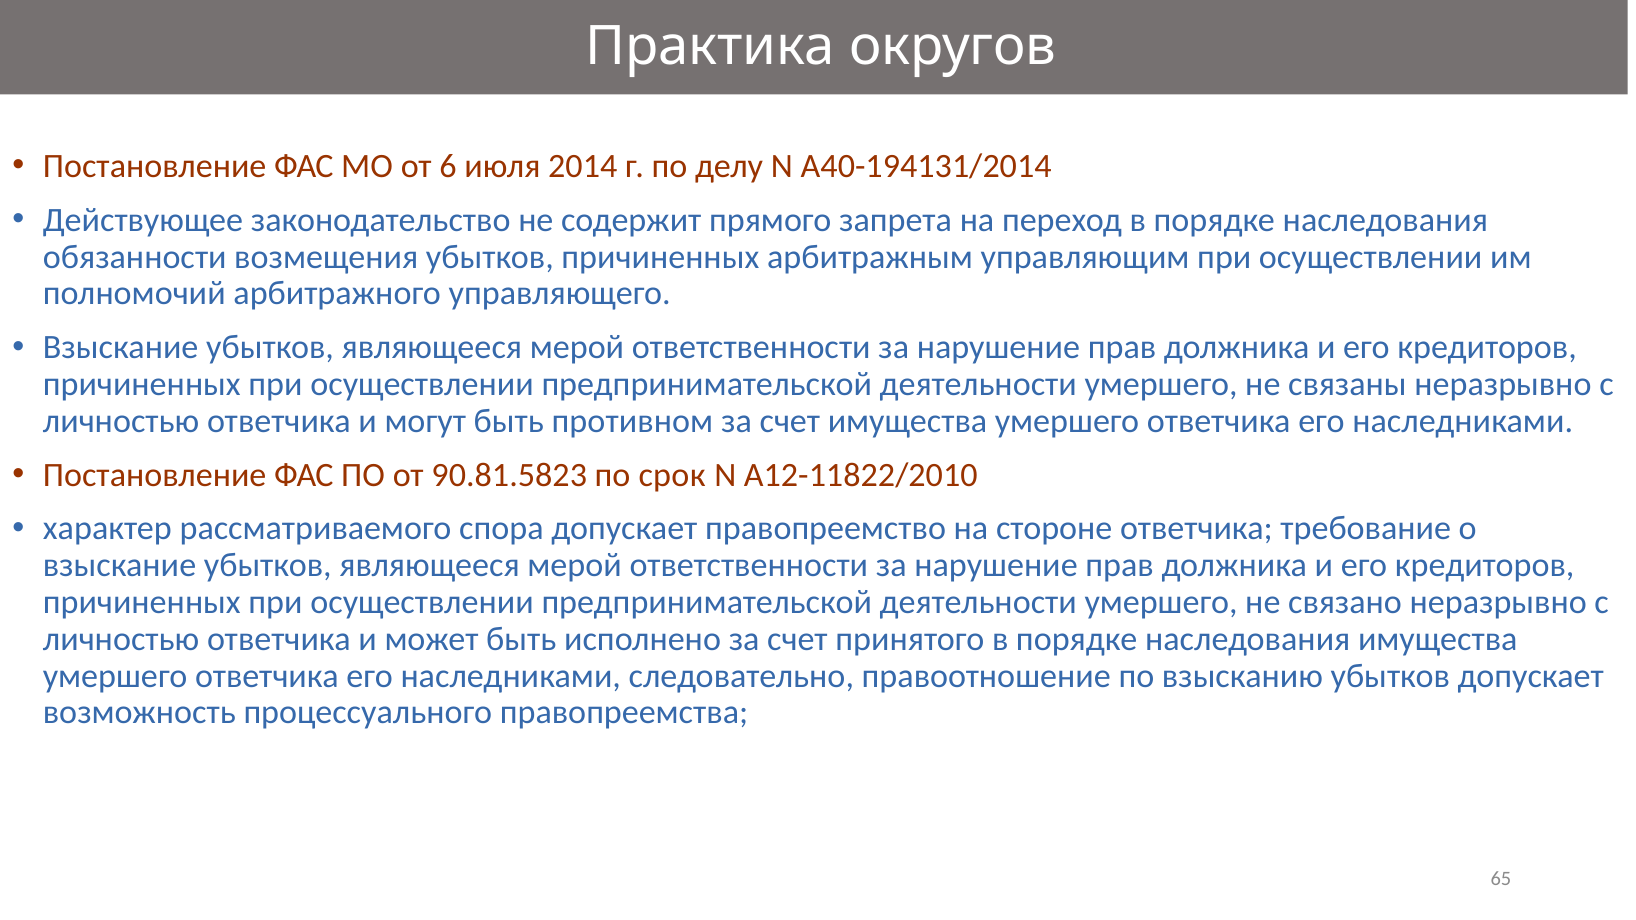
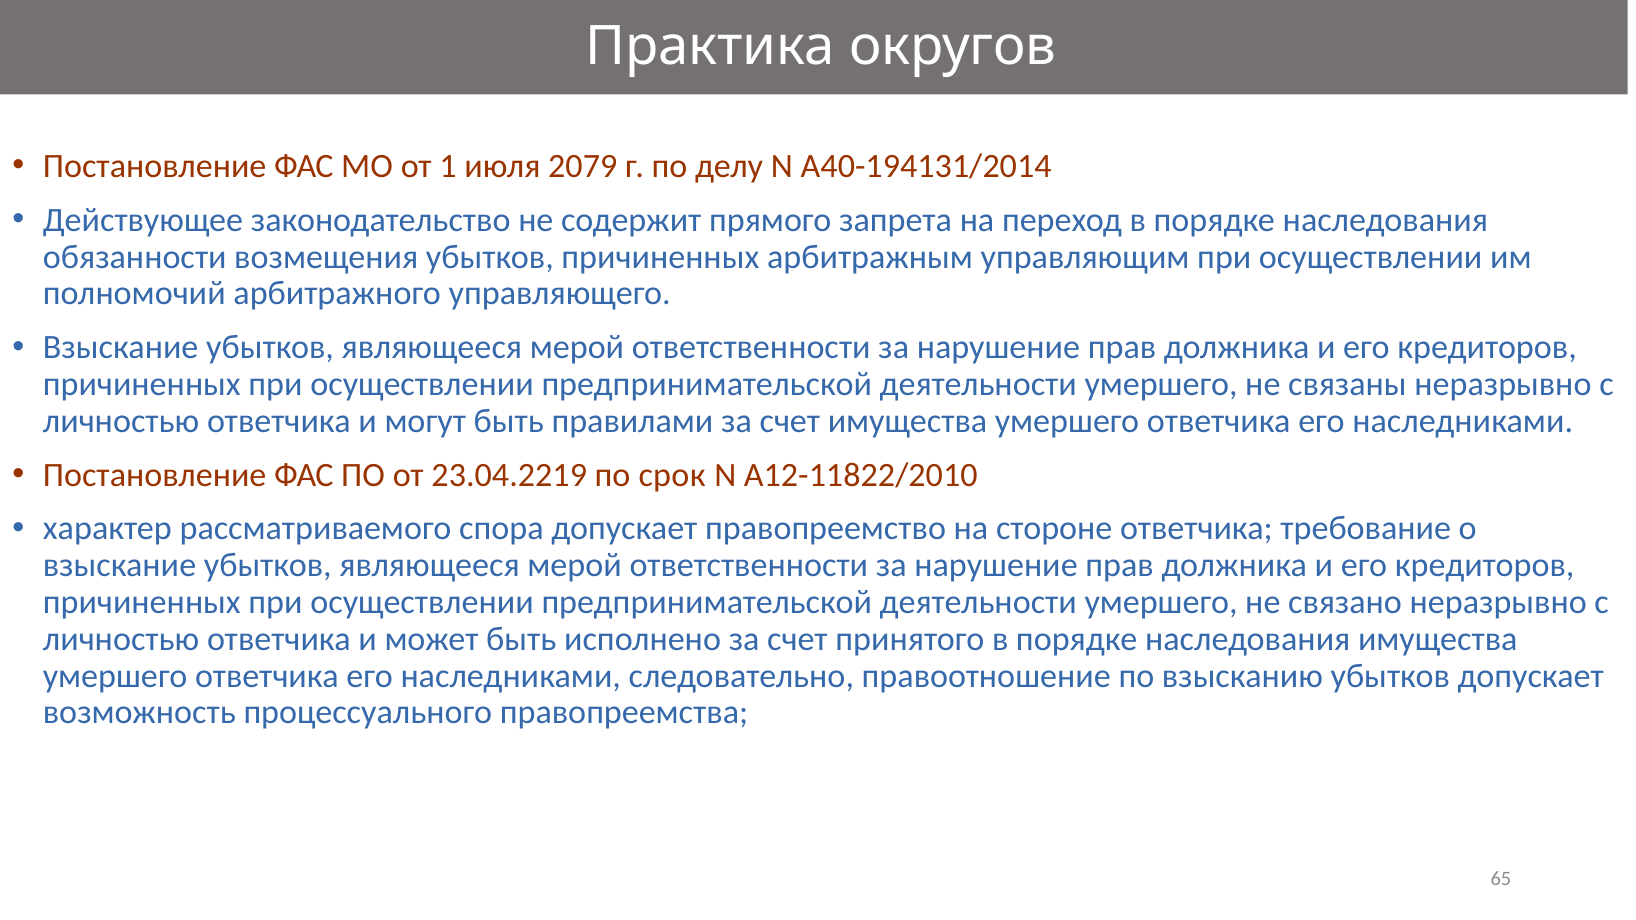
6: 6 -> 1
2014: 2014 -> 2079
противном: противном -> правилами
90.81.5823: 90.81.5823 -> 23.04.2219
